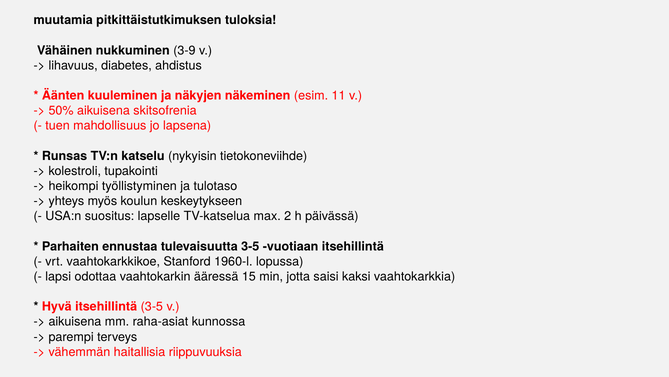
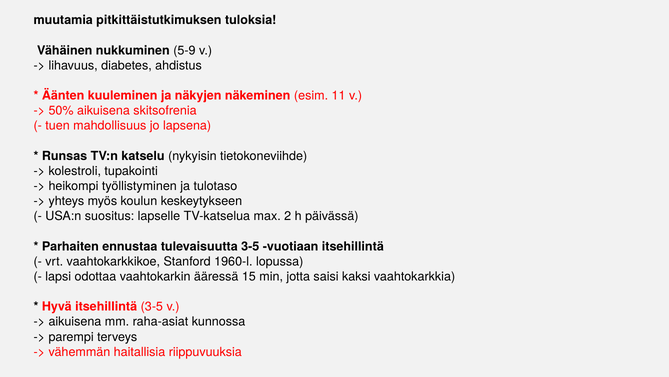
3-9: 3-9 -> 5-9
